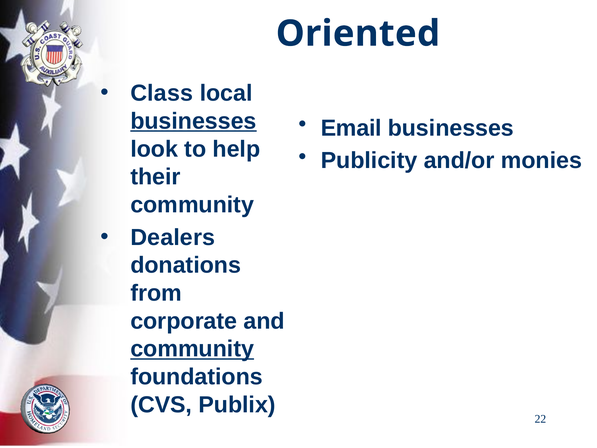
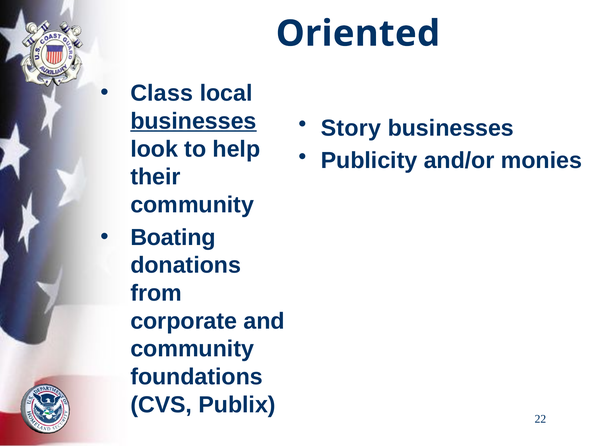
Email: Email -> Story
Dealers: Dealers -> Boating
community at (192, 349) underline: present -> none
